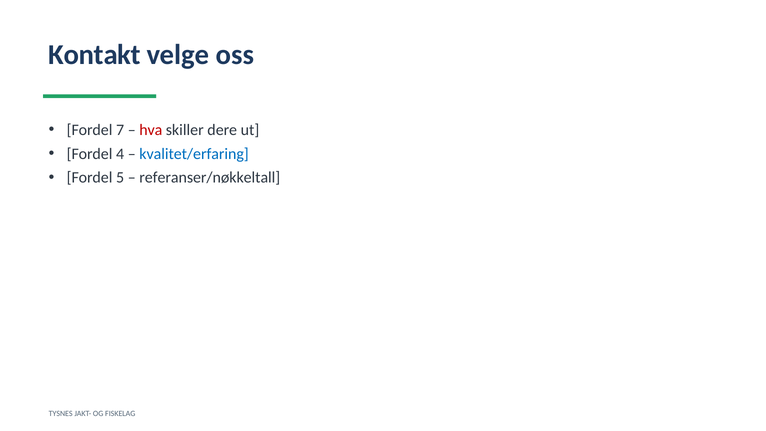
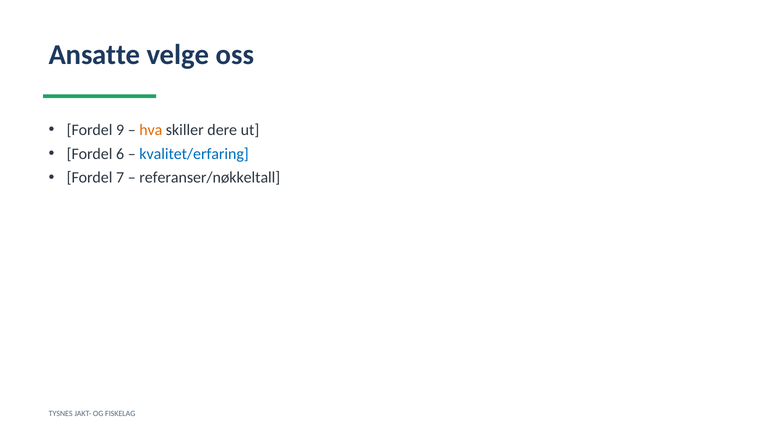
Kontakt: Kontakt -> Ansatte
7: 7 -> 9
hva colour: red -> orange
4: 4 -> 6
5: 5 -> 7
